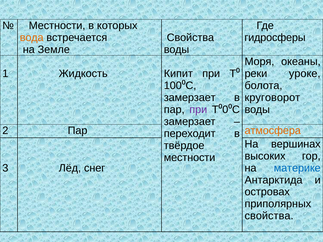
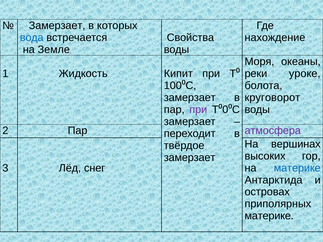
Местности at (57, 26): Местности -> Замерзает
вода colour: orange -> blue
гидросферы: гидросферы -> нахождение
атмосфера colour: orange -> purple
местности at (190, 158): местности -> замерзает
свойства at (269, 216): свойства -> материке
